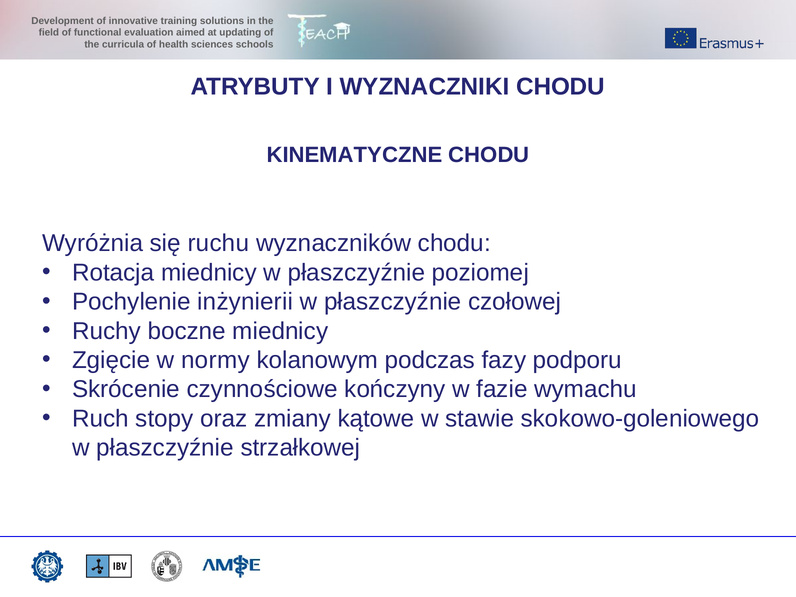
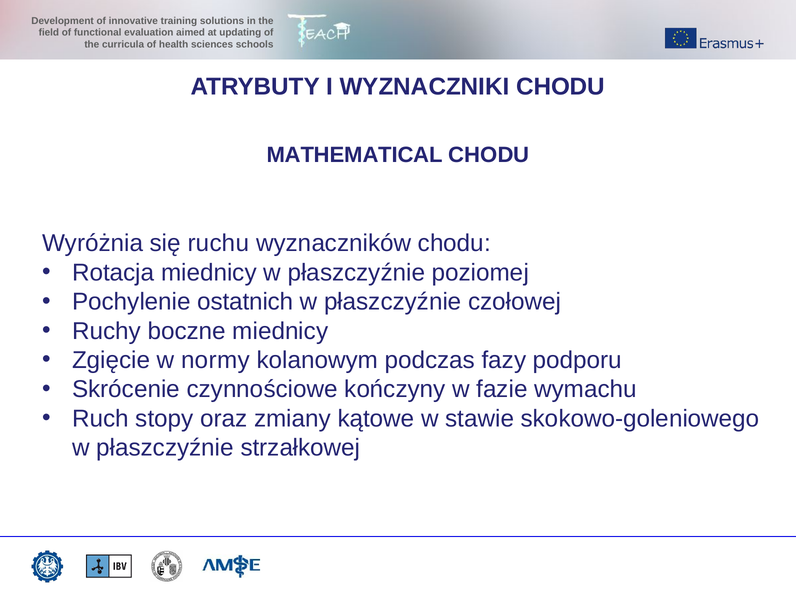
KINEMATYCZNE: KINEMATYCZNE -> MATHEMATICAL
inżynierii: inżynierii -> ostatnich
